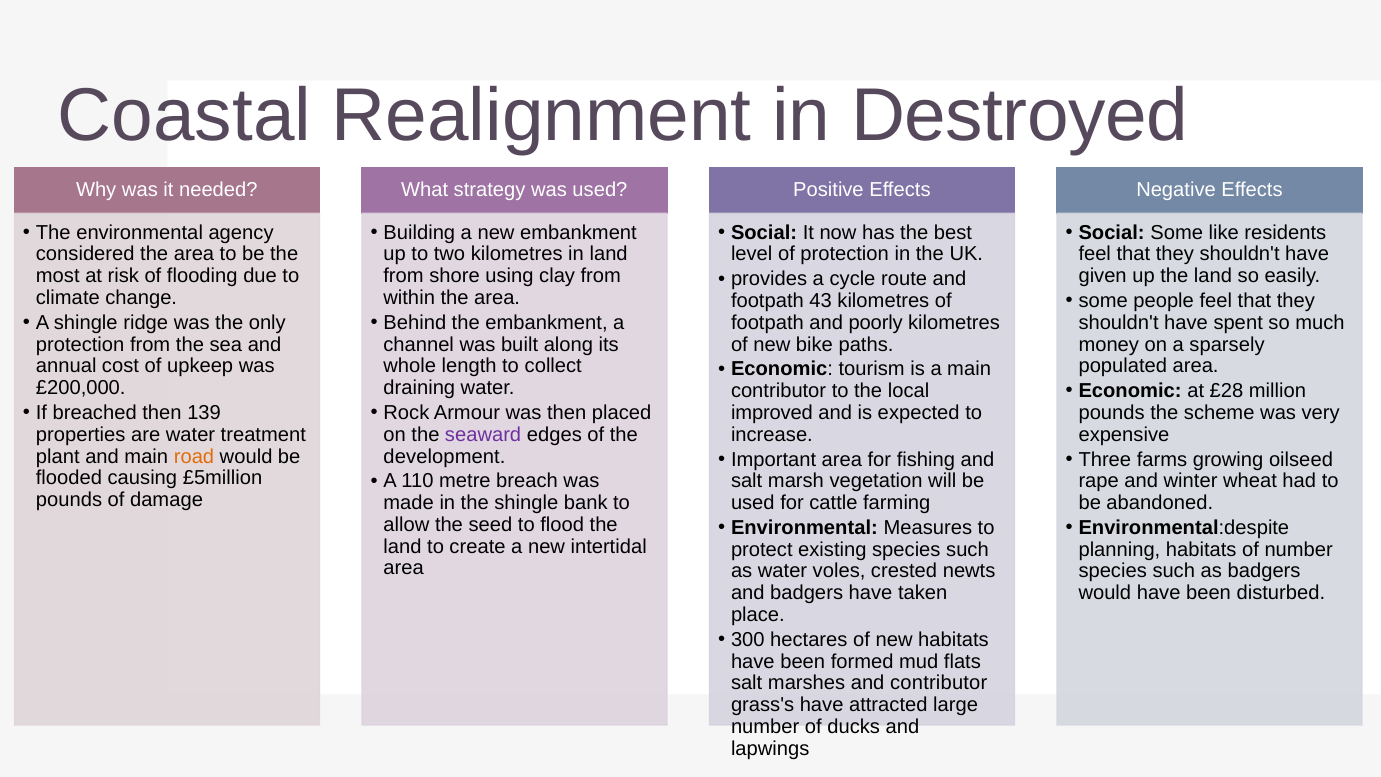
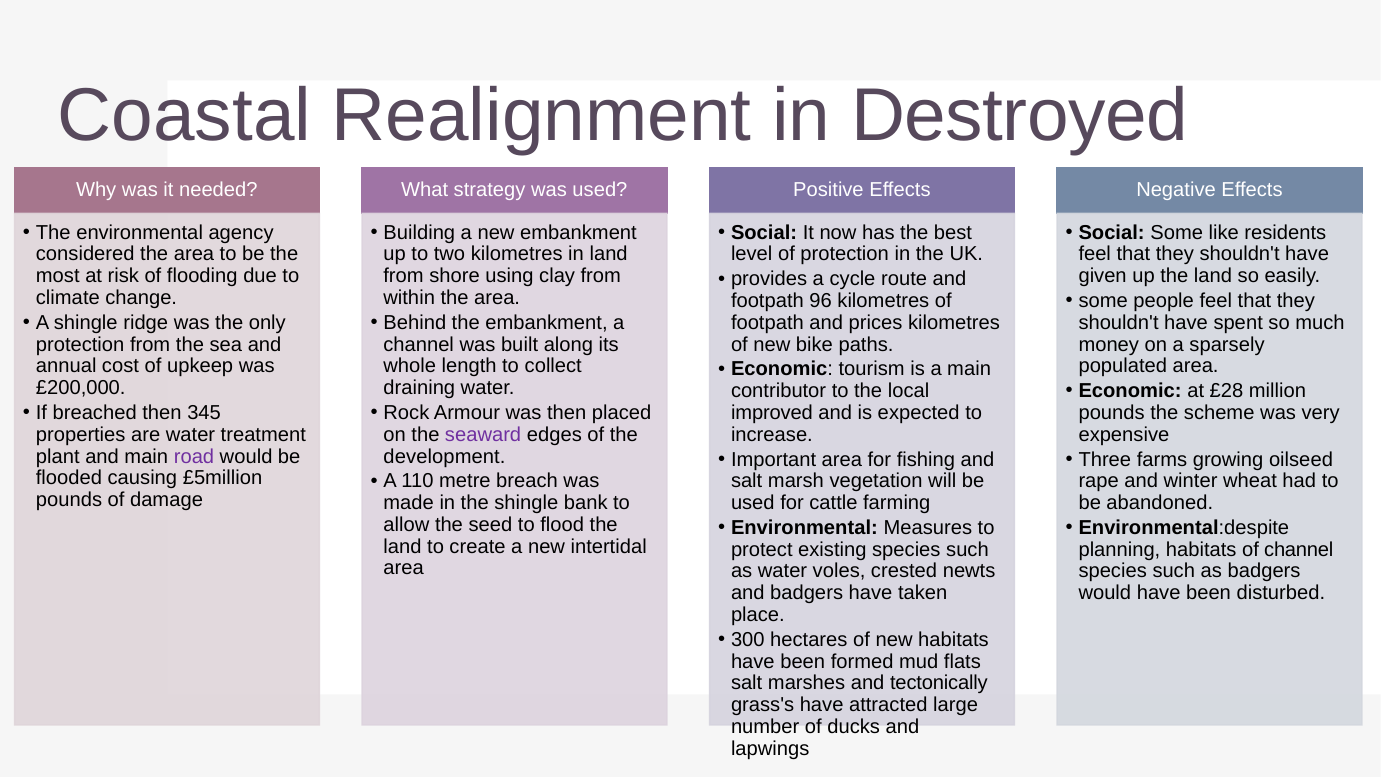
43: 43 -> 96
poorly: poorly -> prices
139: 139 -> 345
road colour: orange -> purple
of number: number -> channel
and contributor: contributor -> tectonically
